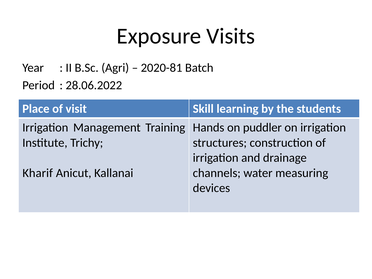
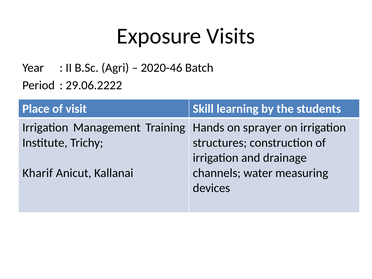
2020-81: 2020-81 -> 2020-46
28.06.2022: 28.06.2022 -> 29.06.2222
puddler: puddler -> sprayer
